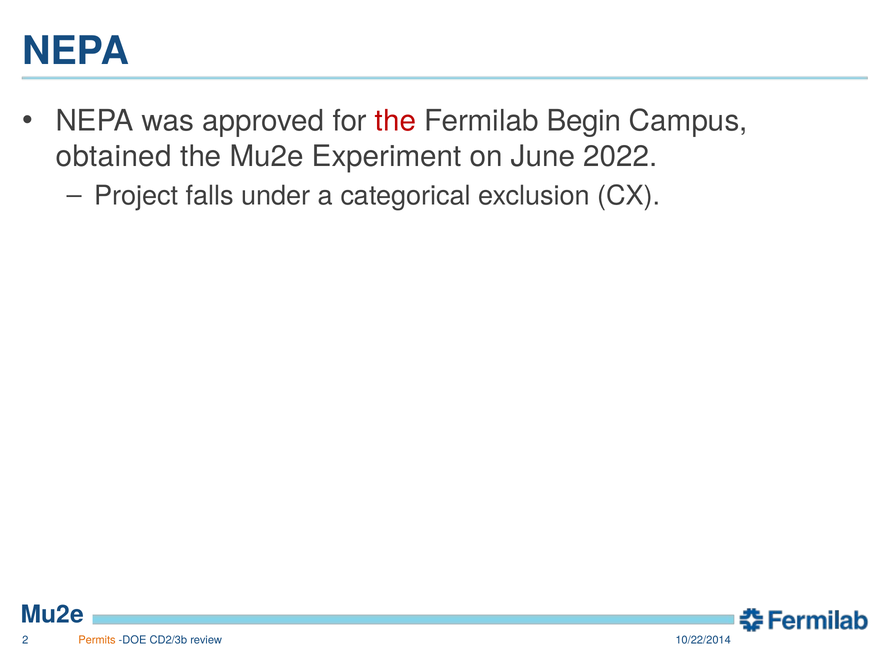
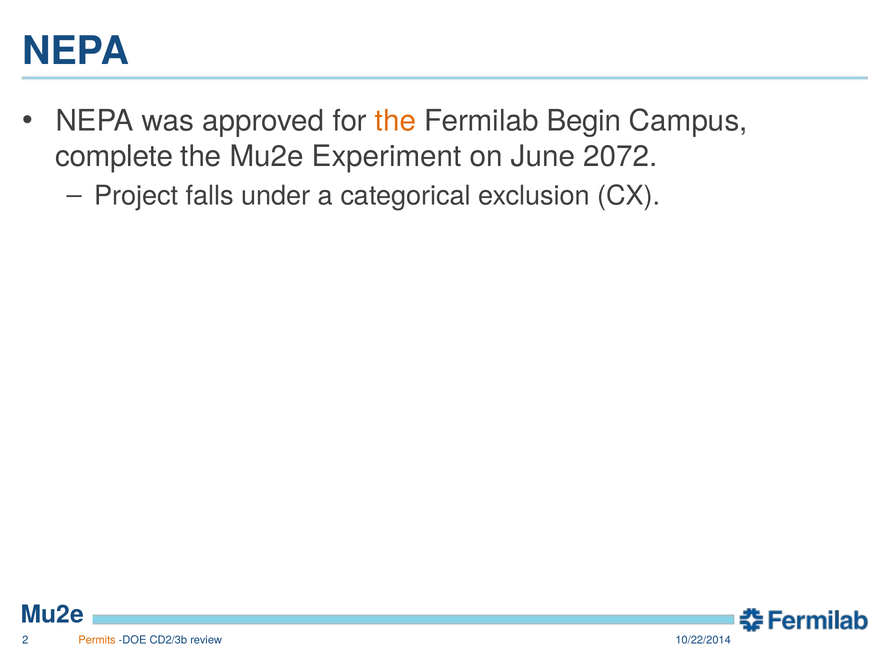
the at (396, 121) colour: red -> orange
obtained: obtained -> complete
2022: 2022 -> 2072
